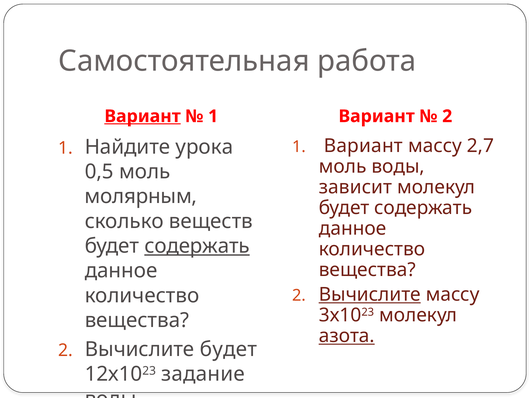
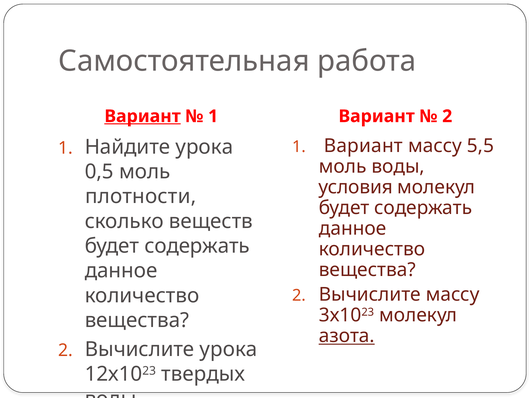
2,7: 2,7 -> 5,5
зависит: зависит -> условия
молярным: молярным -> плотности
содержать at (197, 246) underline: present -> none
Вычислите at (370, 294) underline: present -> none
Вычислите будет: будет -> урока
задание: задание -> твердых
